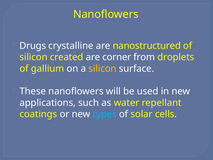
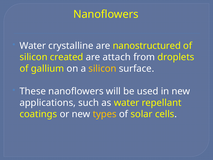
Drugs at (33, 46): Drugs -> Water
corner: corner -> attach
types colour: light blue -> yellow
